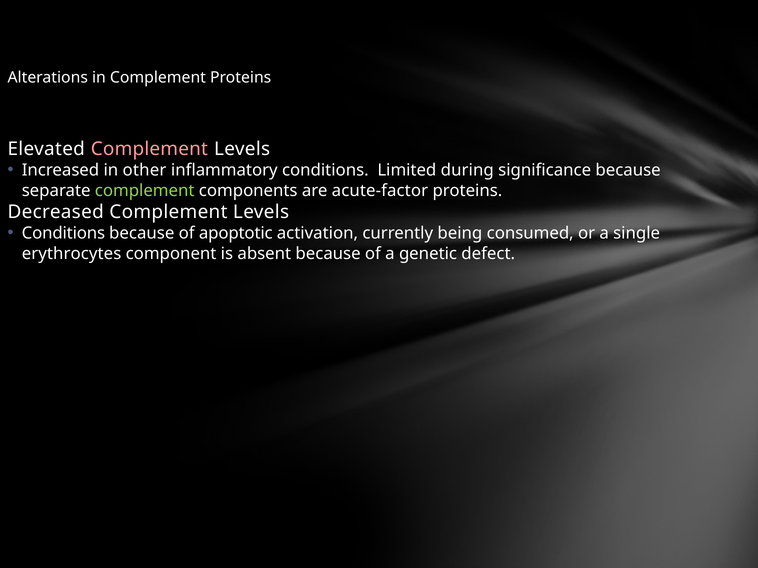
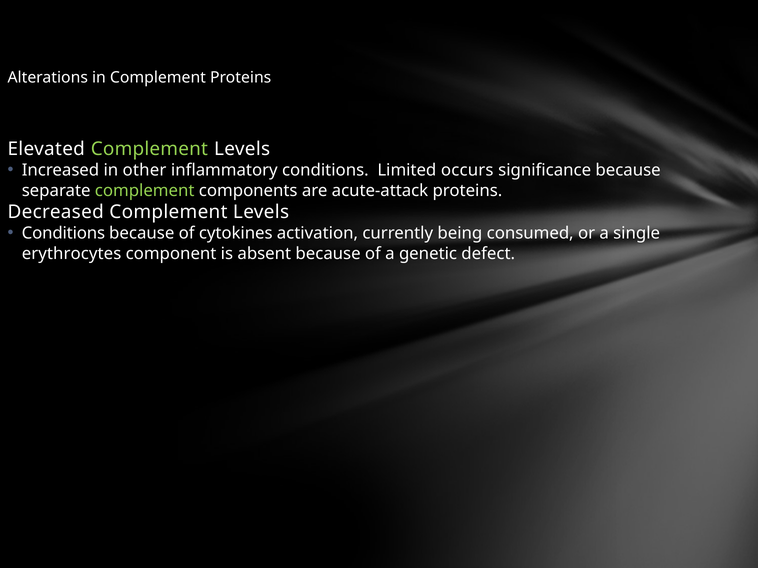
Complement at (149, 149) colour: pink -> light green
during: during -> occurs
acute-factor: acute-factor -> acute-attack
apoptotic: apoptotic -> cytokines
